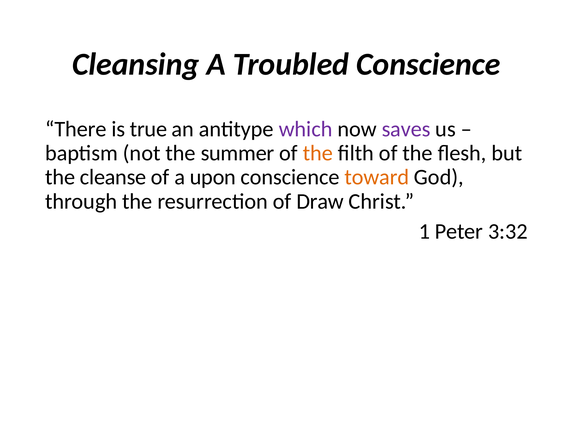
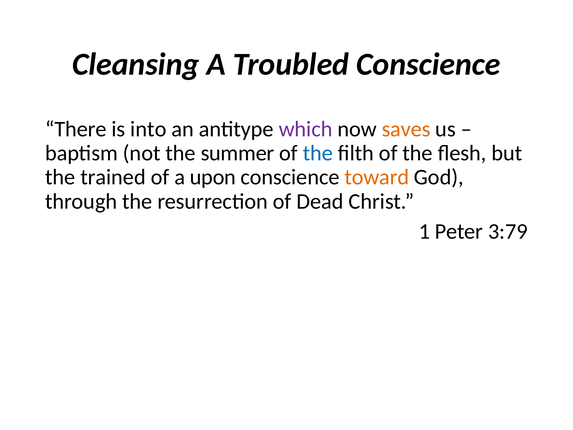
true: true -> into
saves colour: purple -> orange
the at (318, 153) colour: orange -> blue
cleanse: cleanse -> trained
Draw: Draw -> Dead
3:32: 3:32 -> 3:79
